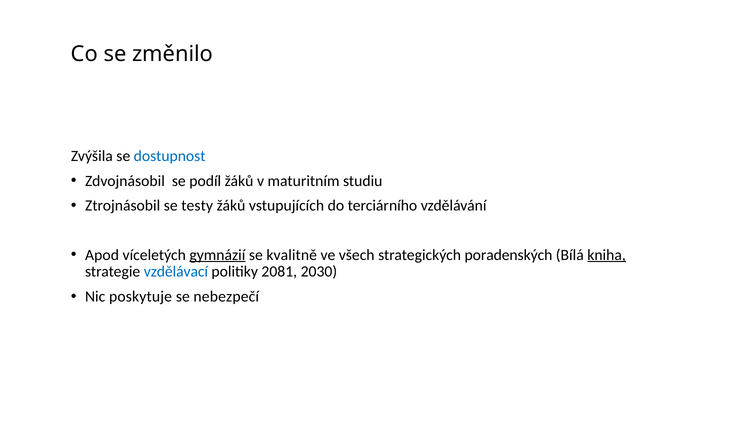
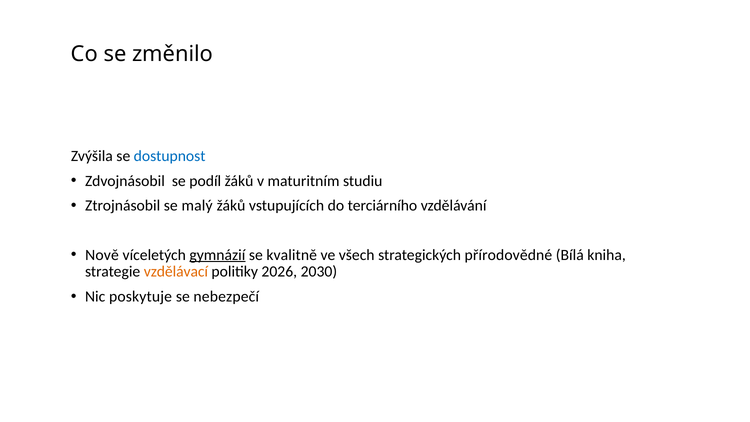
testy: testy -> malý
Apod: Apod -> Nově
poradenských: poradenských -> přírodovědné
kniha underline: present -> none
vzdělávací colour: blue -> orange
2081: 2081 -> 2026
